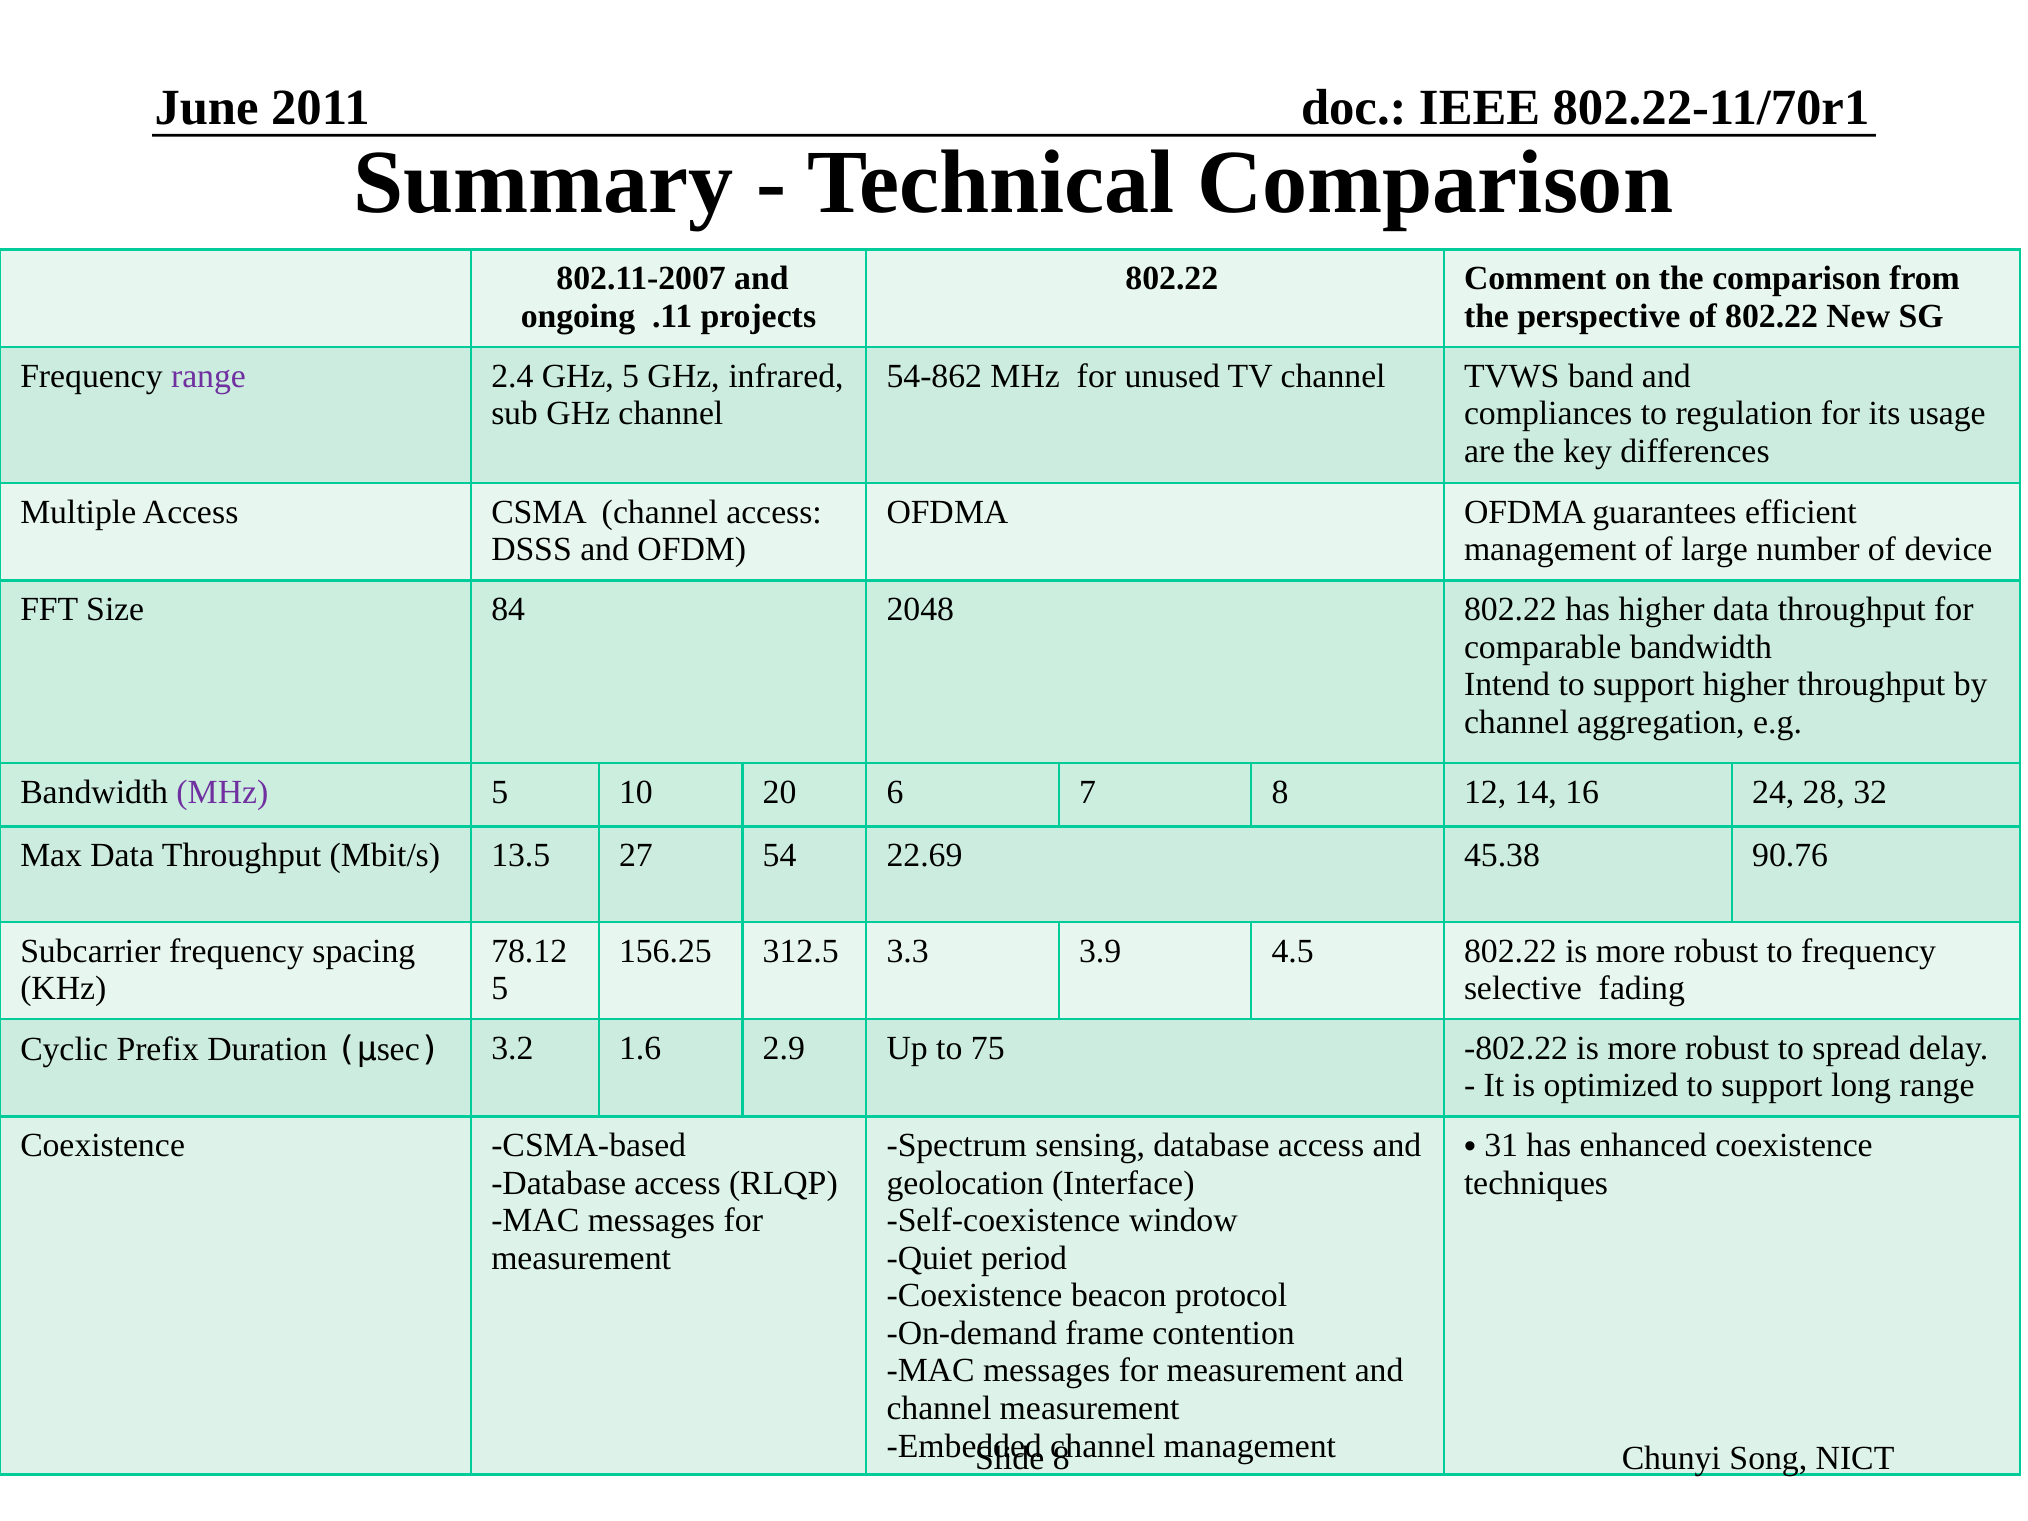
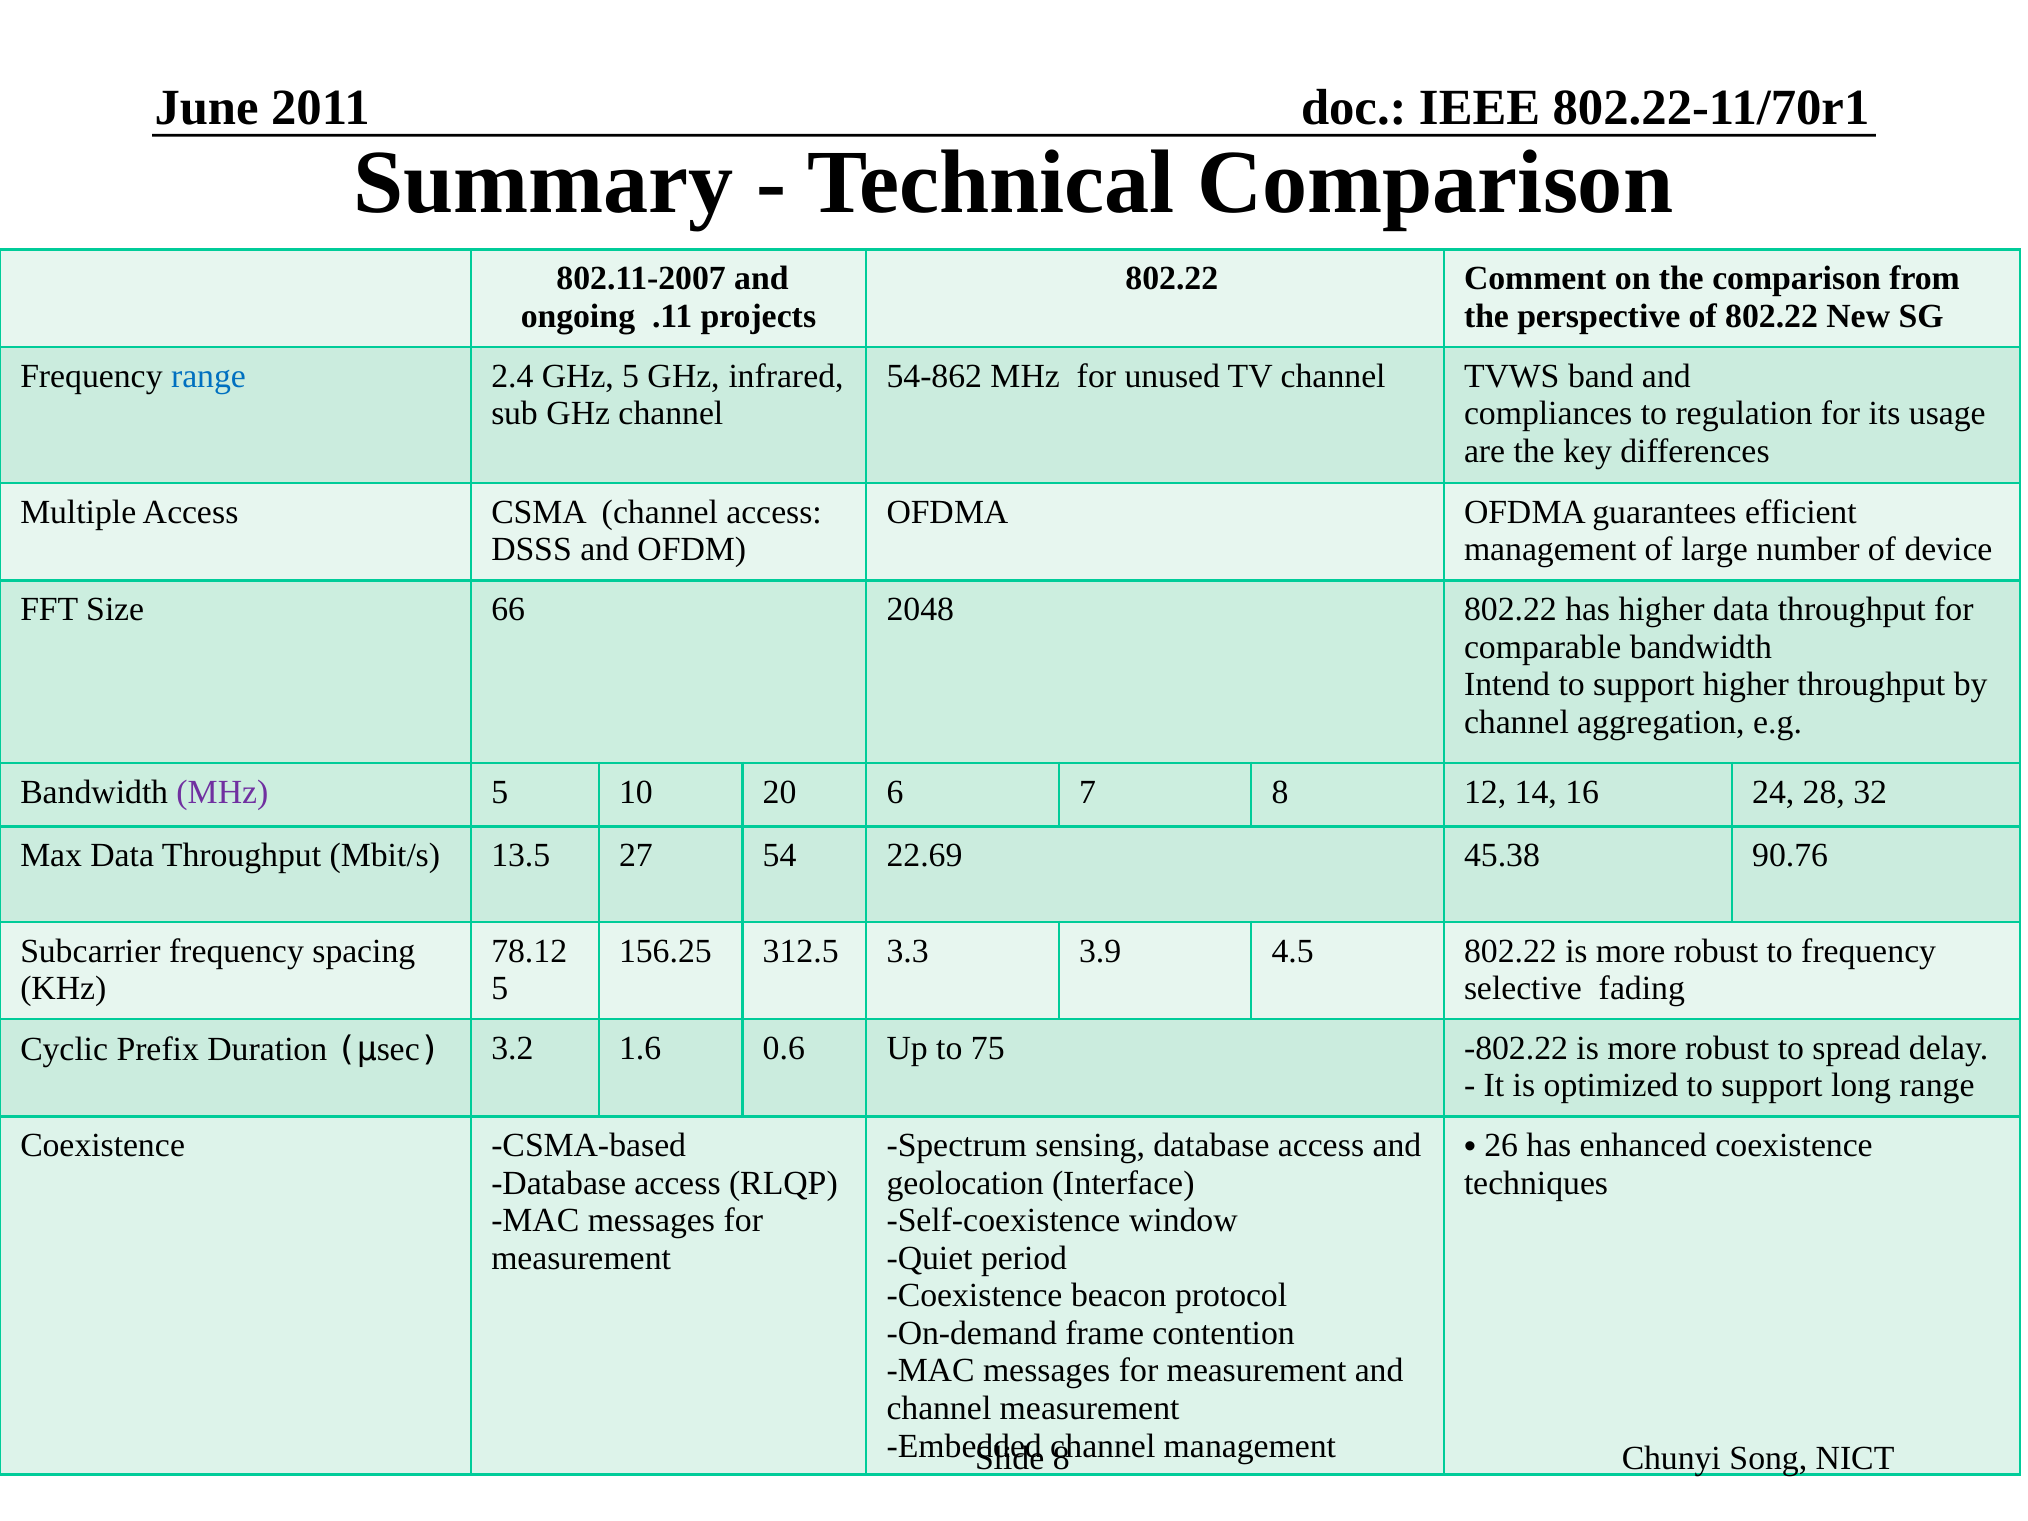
range at (208, 376) colour: purple -> blue
84: 84 -> 66
2.9: 2.9 -> 0.6
31: 31 -> 26
